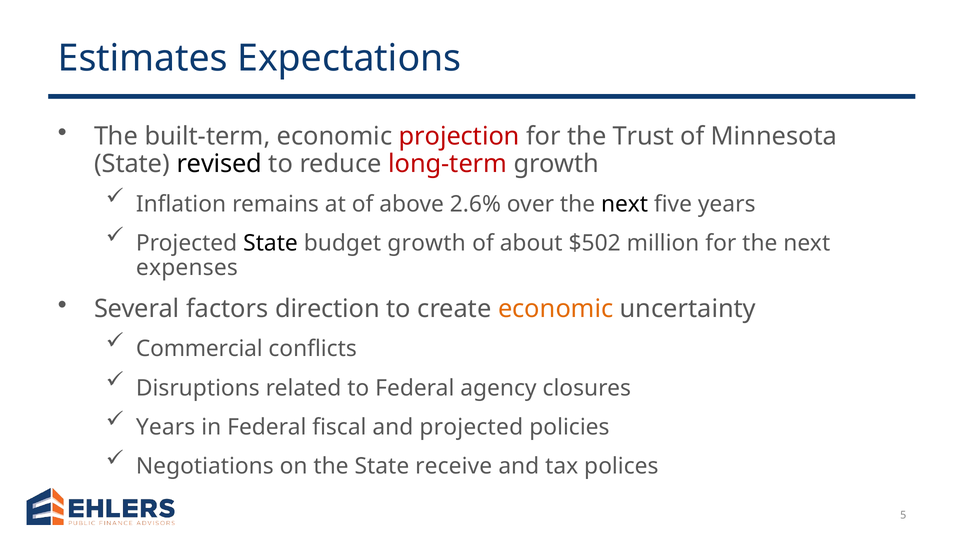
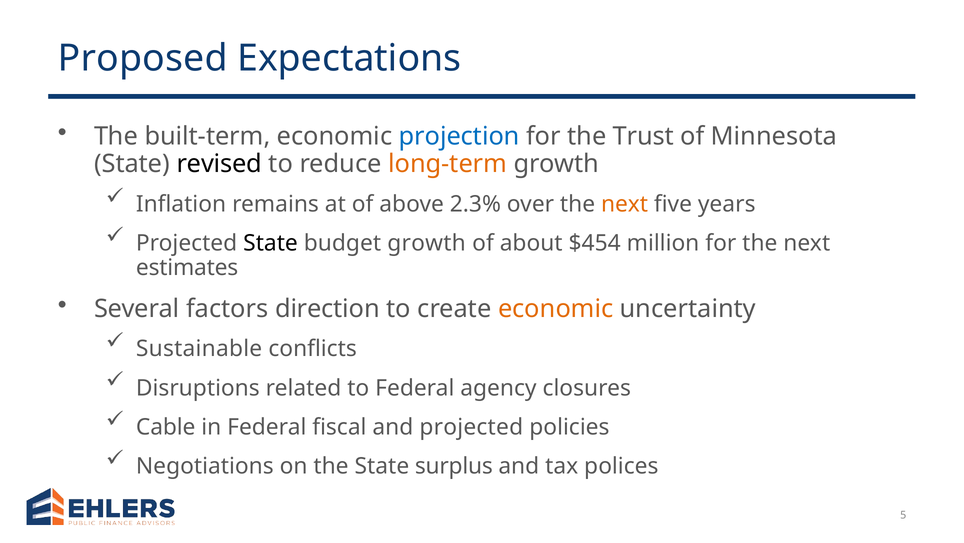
Estimates: Estimates -> Proposed
projection colour: red -> blue
long-term colour: red -> orange
2.6%: 2.6% -> 2.3%
next at (625, 204) colour: black -> orange
$502: $502 -> $454
expenses: expenses -> estimates
Commercial: Commercial -> Sustainable
Years at (166, 426): Years -> Cable
receive: receive -> surplus
